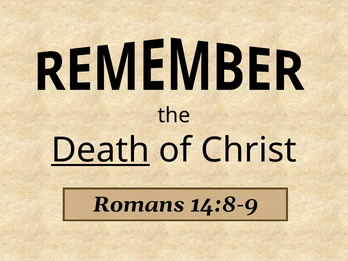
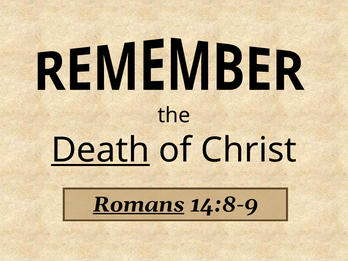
Romans underline: none -> present
